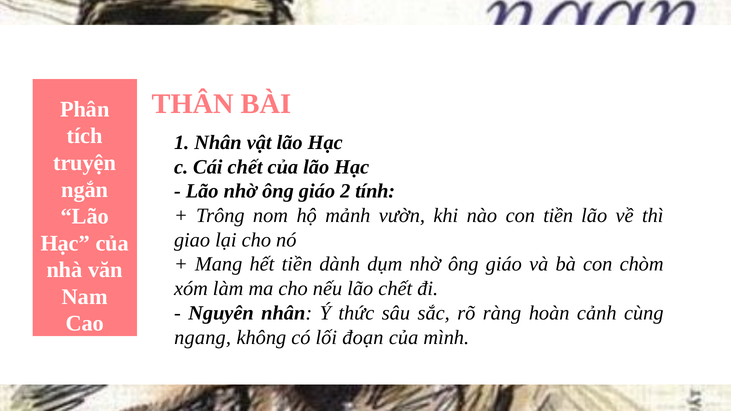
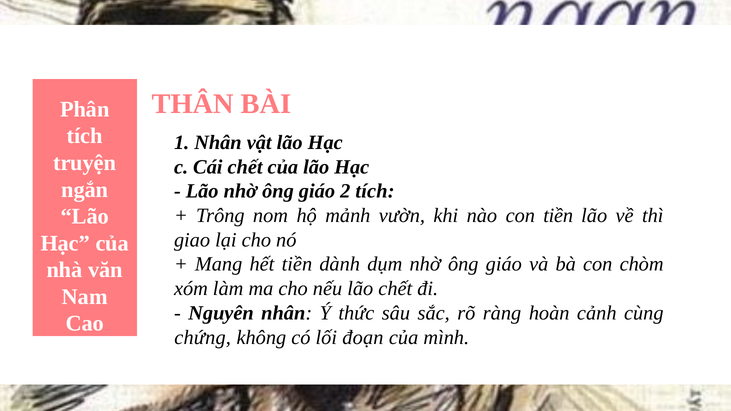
2 tính: tính -> tích
ngang: ngang -> chứng
